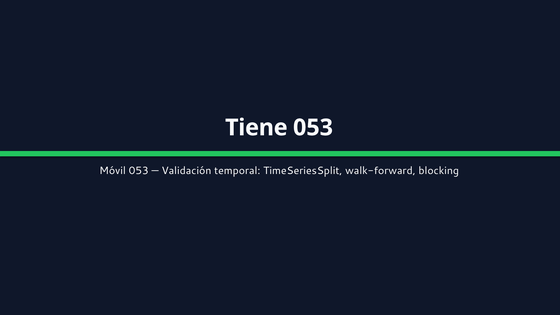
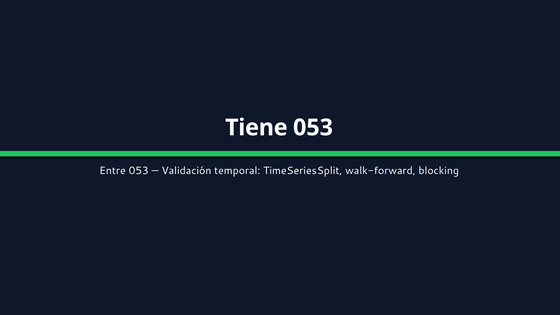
Móvil: Móvil -> Entre
